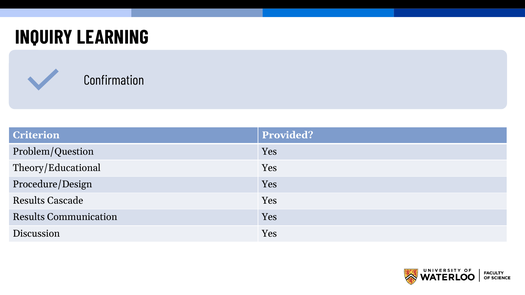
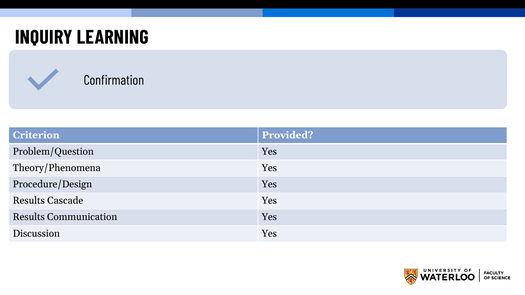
Theory/Educational: Theory/Educational -> Theory/Phenomena
